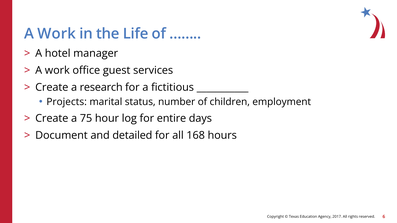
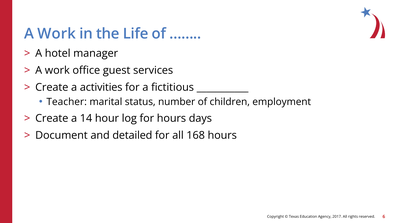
research: research -> activities
Projects: Projects -> Teacher
75: 75 -> 14
for entire: entire -> hours
